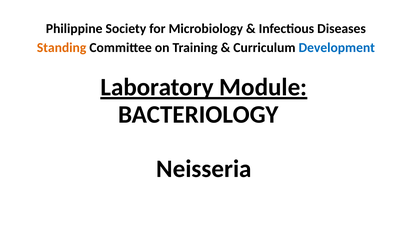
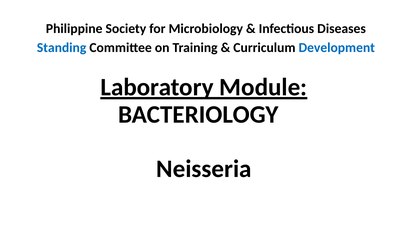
Standing colour: orange -> blue
